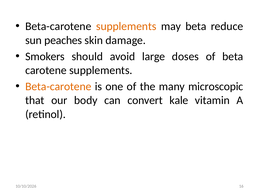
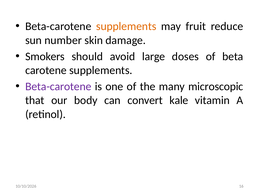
may beta: beta -> fruit
peaches: peaches -> number
Beta-carotene at (58, 86) colour: orange -> purple
